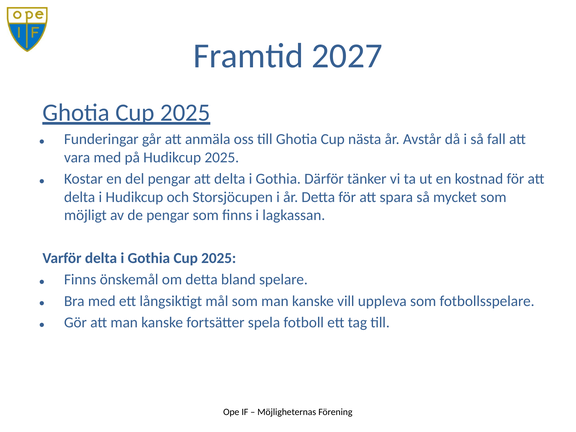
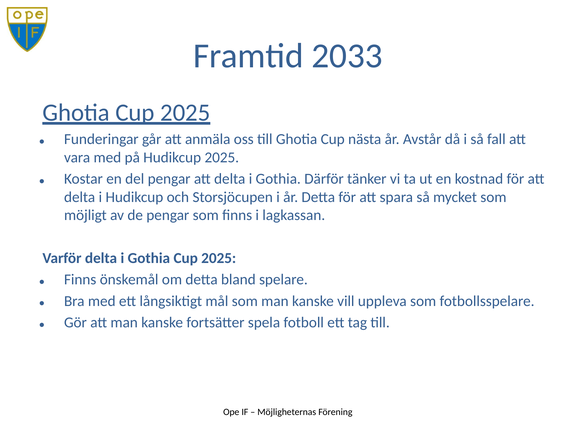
2027: 2027 -> 2033
